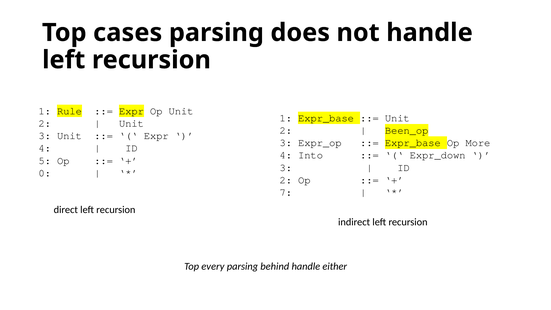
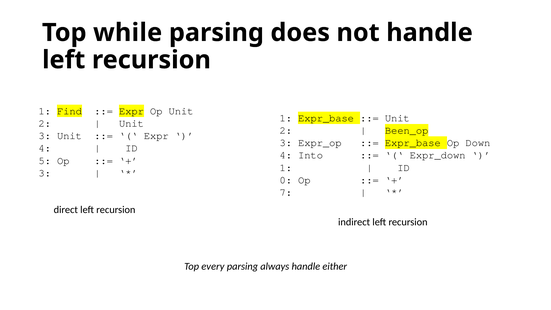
cases: cases -> while
Rule: Rule -> Find
More: More -> Down
3 at (286, 168): 3 -> 1
0 at (45, 173): 0 -> 3
2 at (286, 180): 2 -> 0
behind: behind -> always
